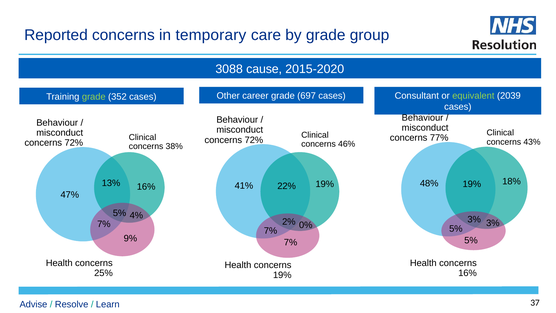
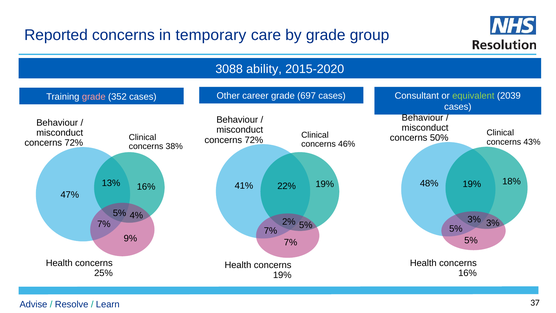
cause: cause -> ability
grade at (94, 97) colour: light green -> pink
77%: 77% -> 50%
0% at (306, 225): 0% -> 5%
